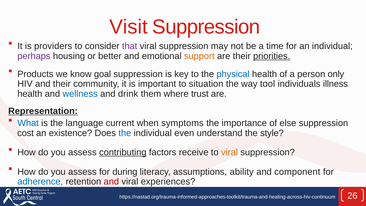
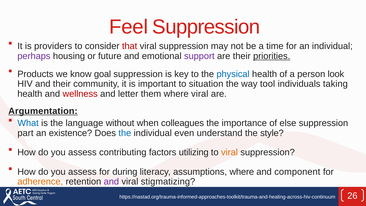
Visit: Visit -> Feel
that colour: purple -> red
better: better -> future
support colour: orange -> purple
only: only -> look
illness: illness -> taking
wellness colour: blue -> red
drink: drink -> letter
where trust: trust -> viral
Representation: Representation -> Argumentation
current: current -> without
symptoms: symptoms -> colleagues
cost: cost -> part
contributing underline: present -> none
receive: receive -> utilizing
assumptions ability: ability -> where
adherence colour: blue -> orange
and at (111, 182) colour: red -> purple
experiences: experiences -> stigmatizing
